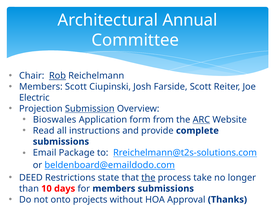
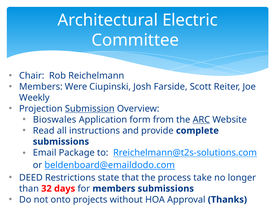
Annual: Annual -> Electric
Rob underline: present -> none
Members Scott: Scott -> Were
Electric: Electric -> Weekly
the at (148, 178) underline: present -> none
10: 10 -> 32
